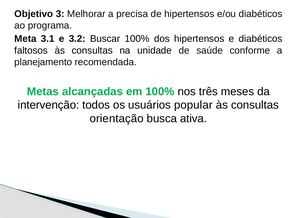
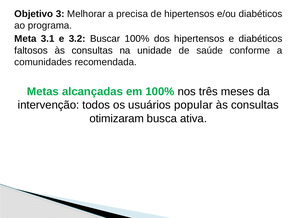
planejamento: planejamento -> comunidades
orientação: orientação -> otimizaram
